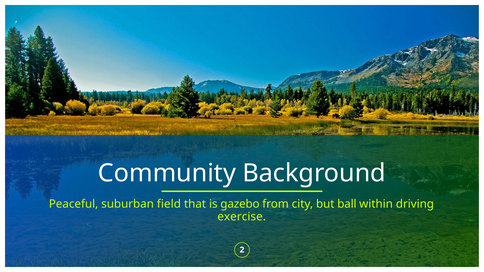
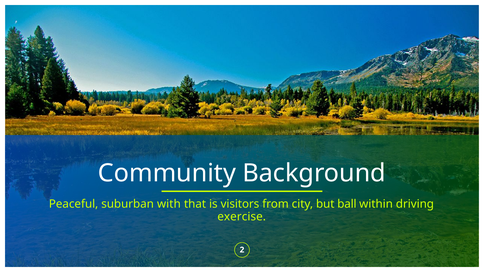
field: field -> with
gazebo: gazebo -> visitors
